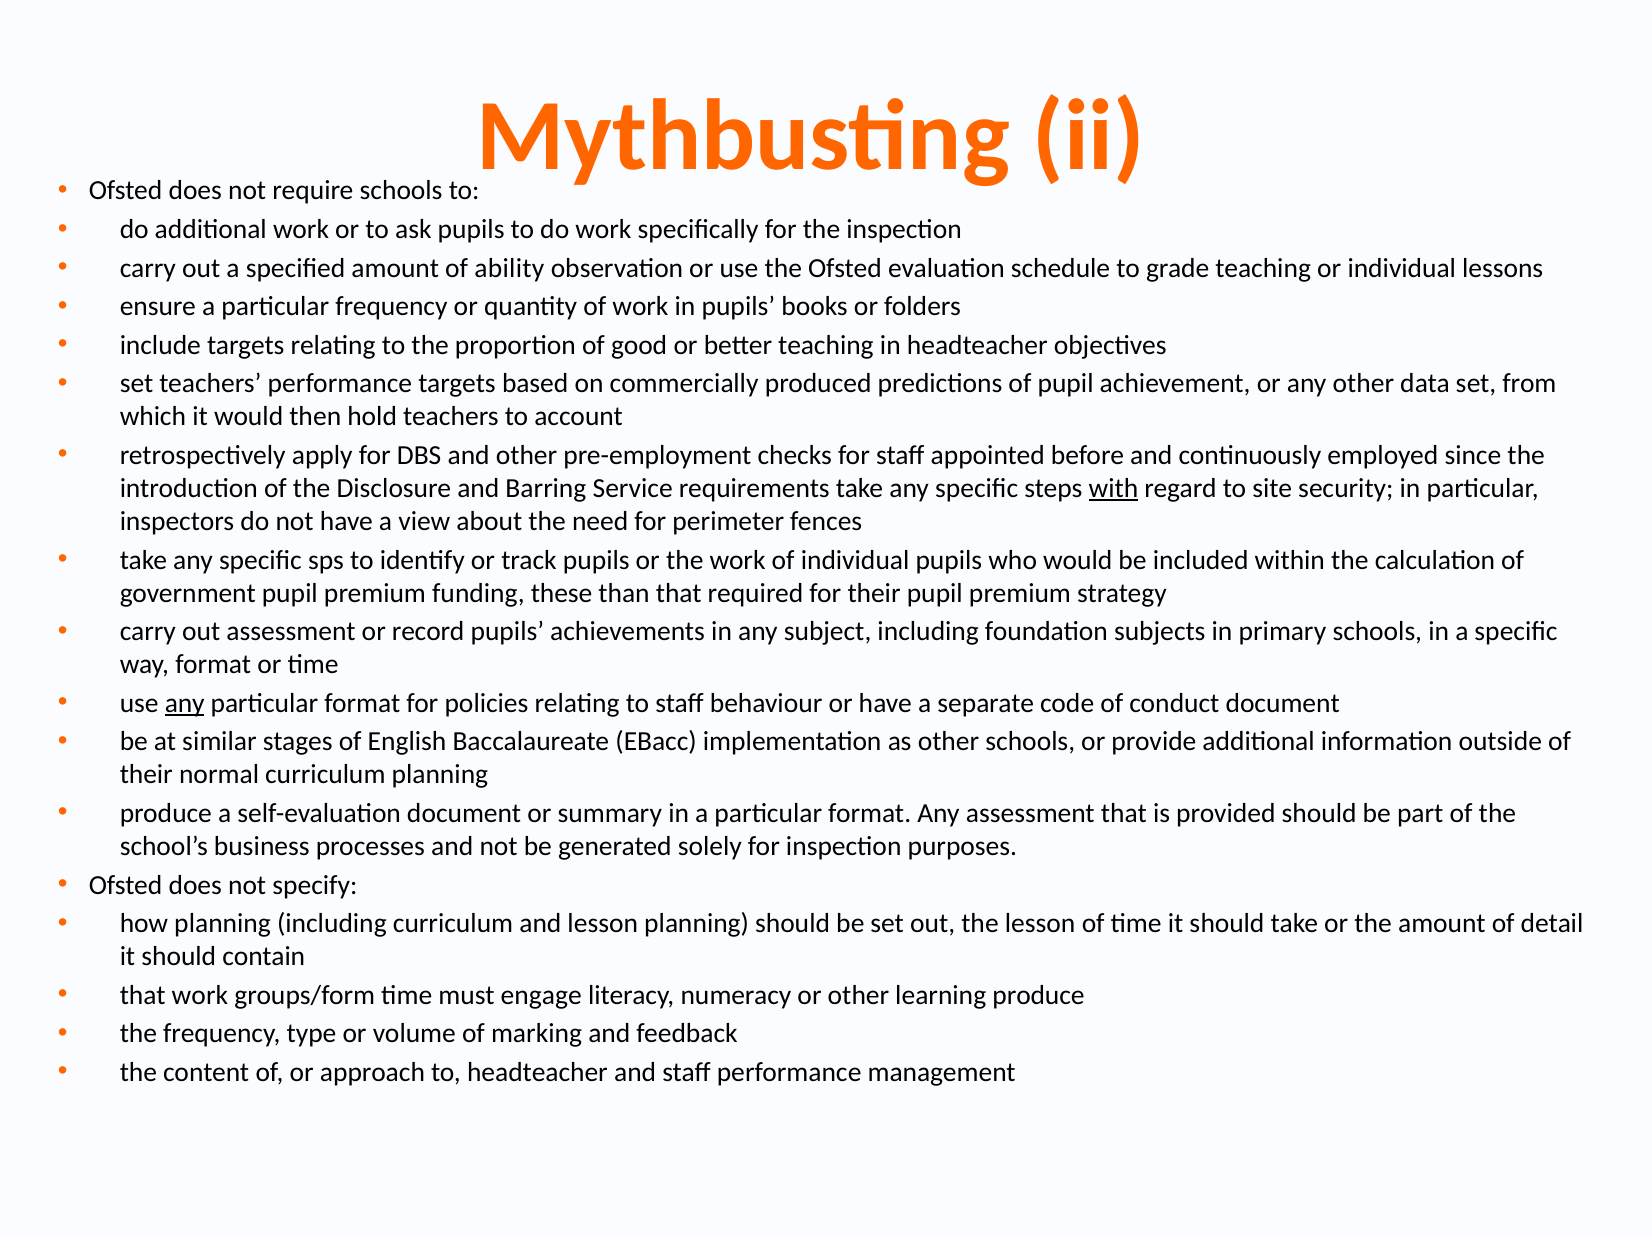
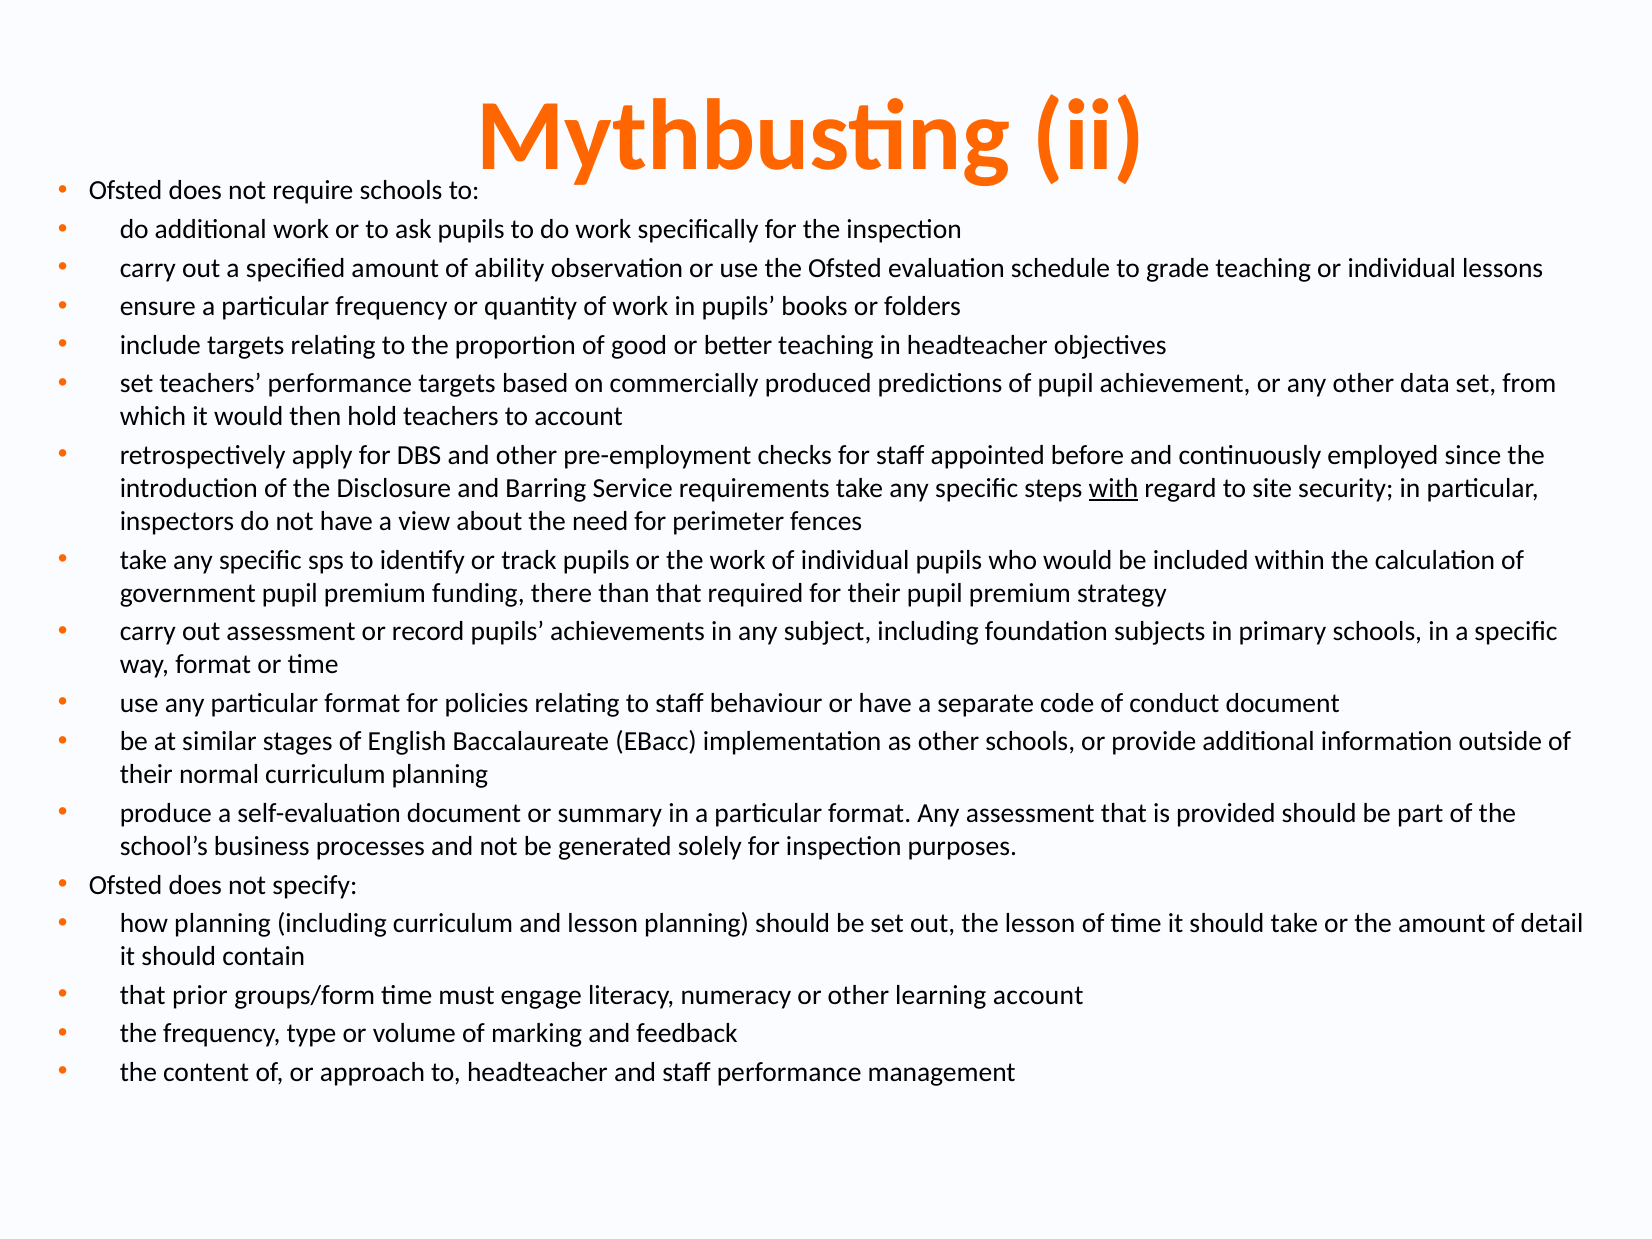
these: these -> there
any at (185, 703) underline: present -> none
that work: work -> prior
learning produce: produce -> account
